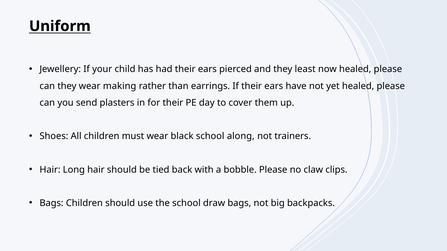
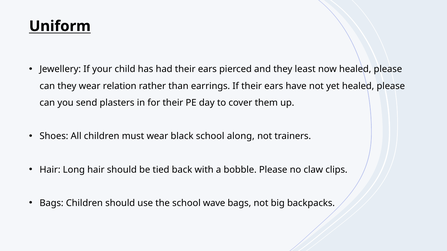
making: making -> relation
draw: draw -> wave
